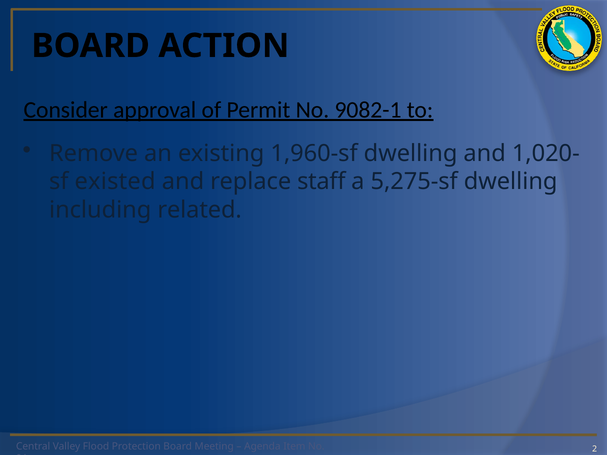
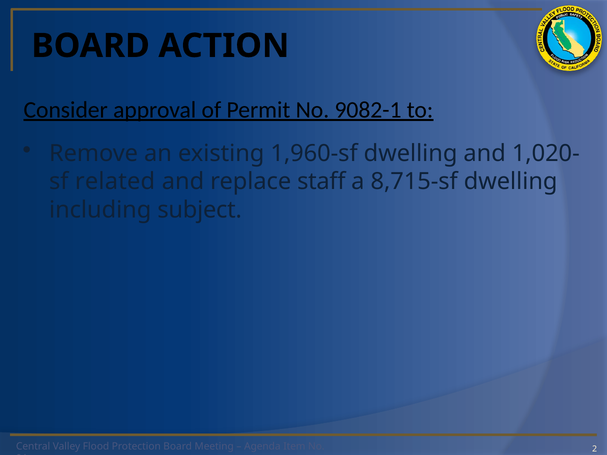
existed: existed -> related
5,275-sf: 5,275-sf -> 8,715-sf
related: related -> subject
